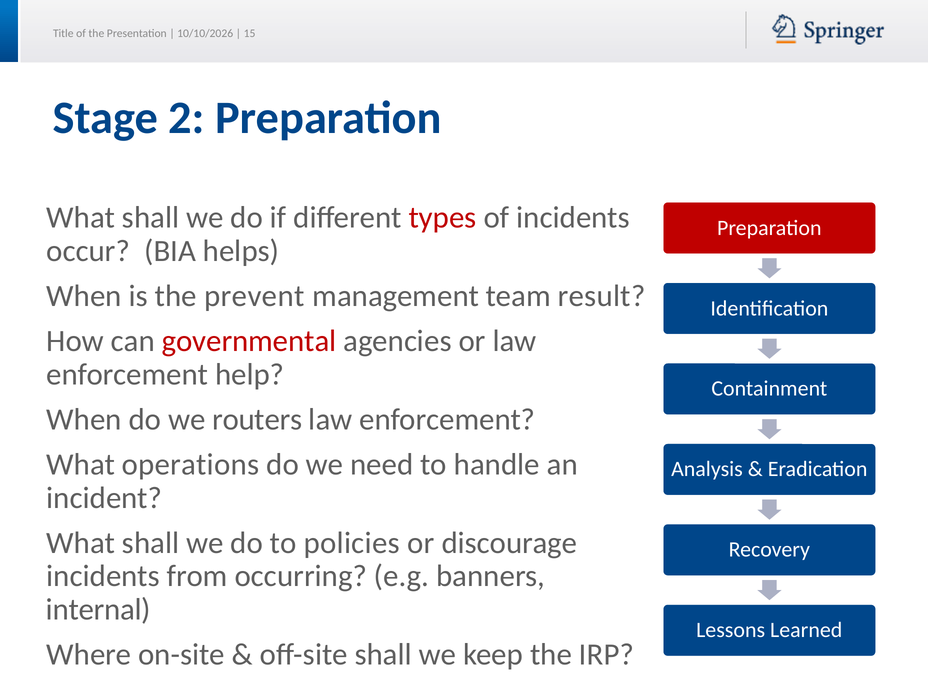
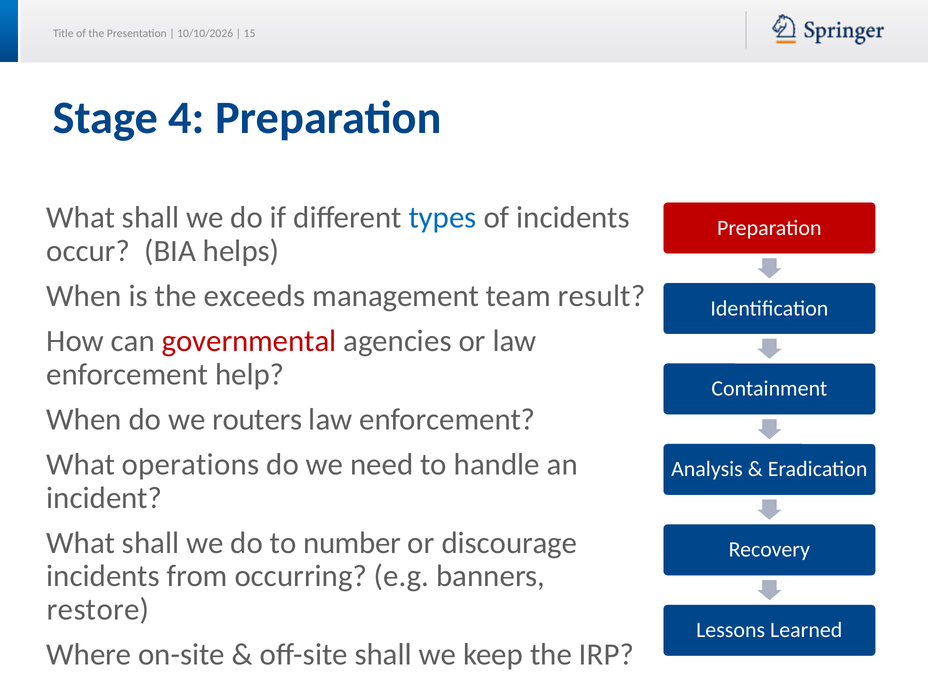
2: 2 -> 4
types colour: red -> blue
prevent: prevent -> exceeds
policies: policies -> number
internal: internal -> restore
